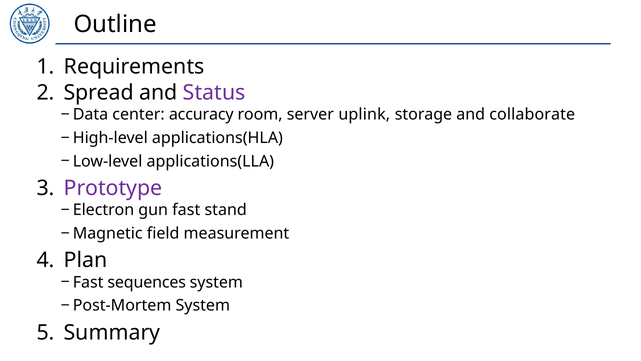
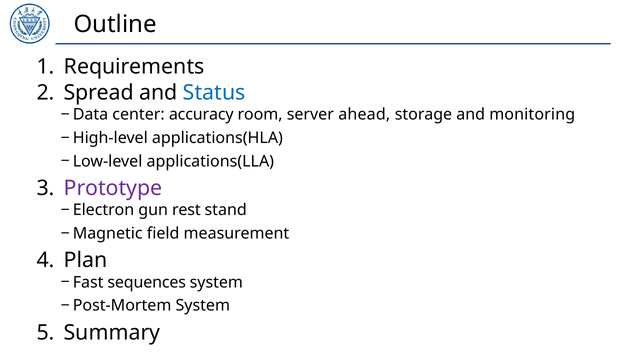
Status colour: purple -> blue
uplink: uplink -> ahead
collaborate: collaborate -> monitoring
fast: fast -> rest
